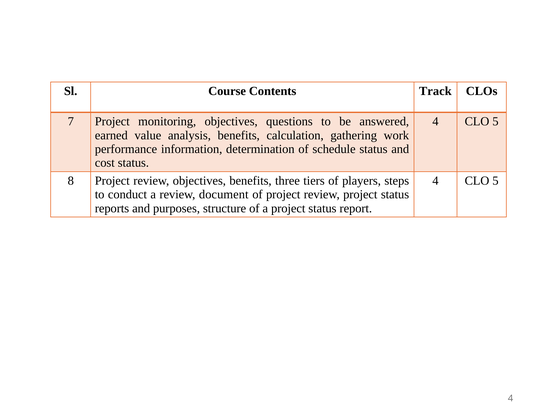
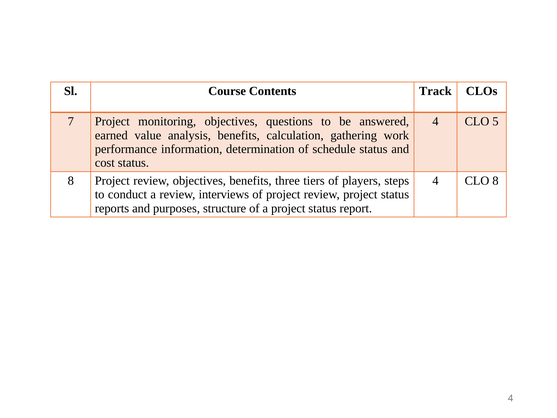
5 at (495, 181): 5 -> 8
document: document -> interviews
